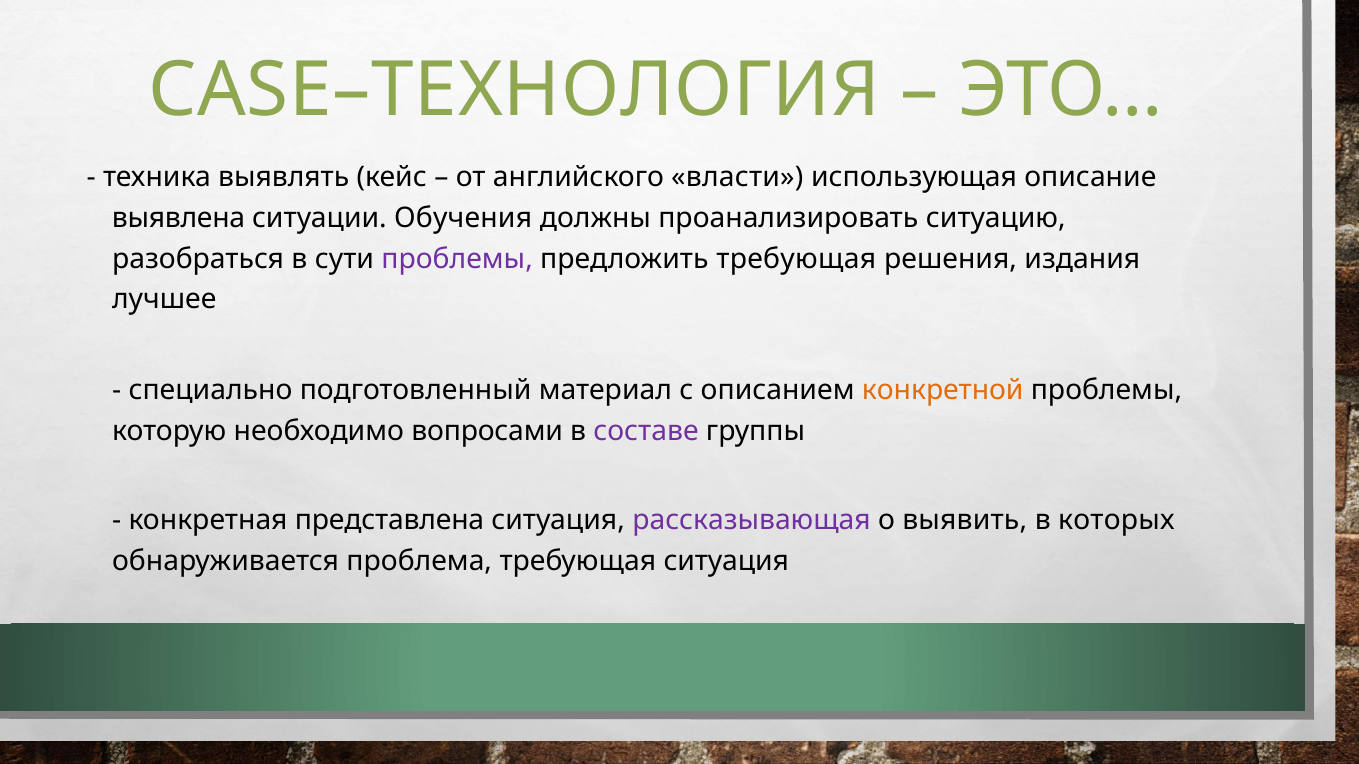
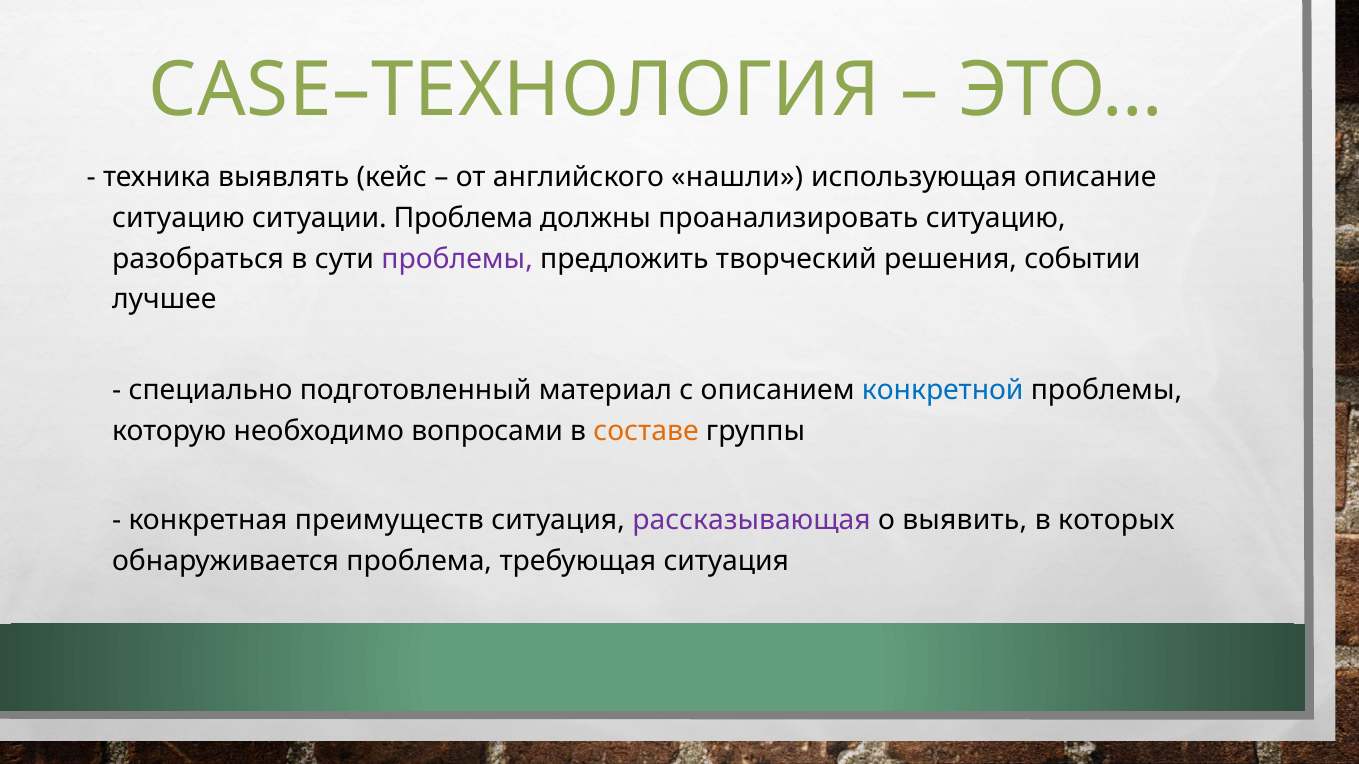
власти: власти -> нашли
выявлена at (179, 218): выявлена -> ситуацию
ситуации Обучения: Обучения -> Проблема
предложить требующая: требующая -> творческий
издания: издания -> событии
конкретной colour: orange -> blue
составе colour: purple -> orange
представлена: представлена -> преимуществ
